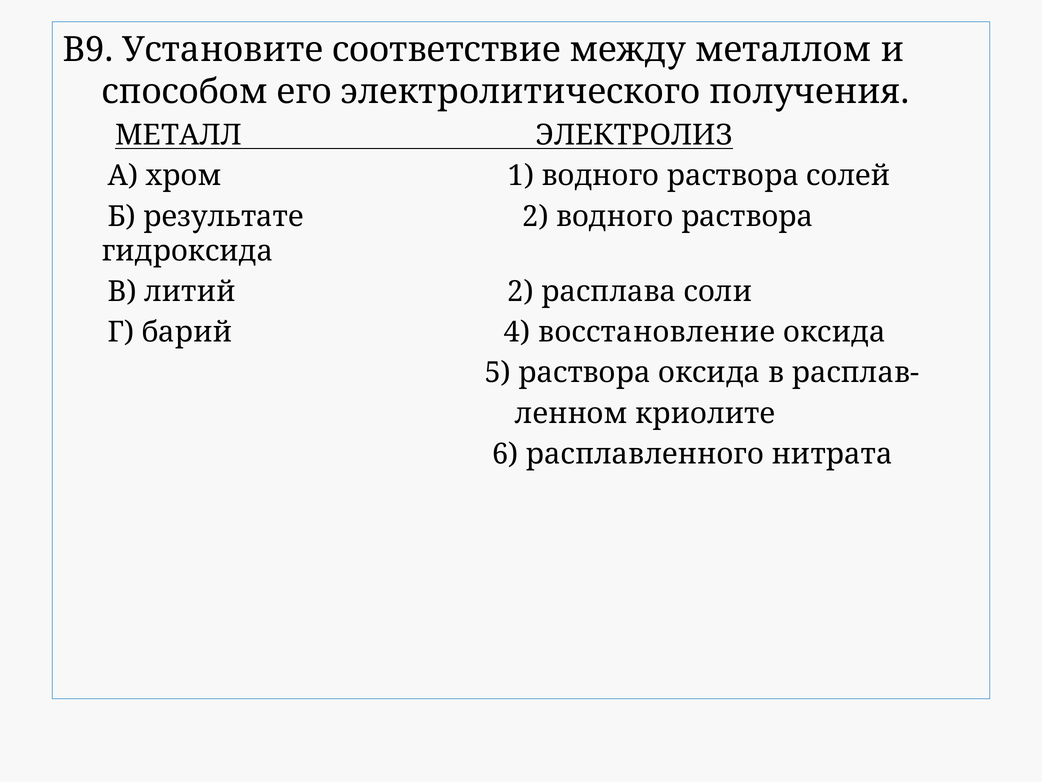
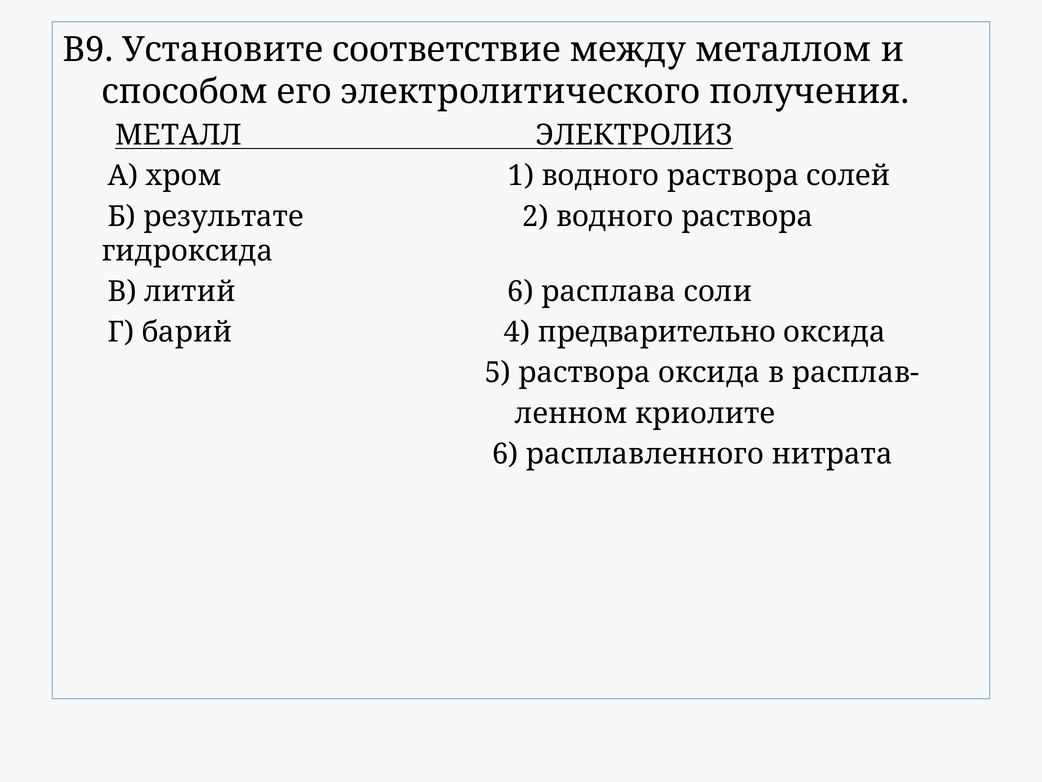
литий 2: 2 -> 6
восстановление: восстановление -> предварительно
